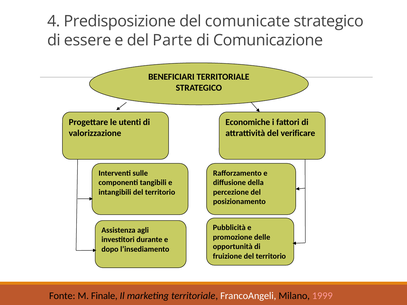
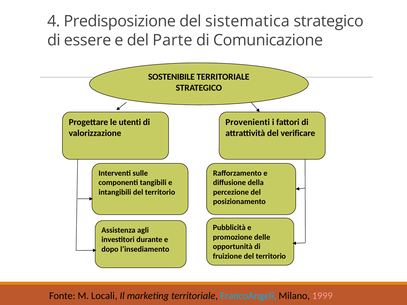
comunicate: comunicate -> sistematica
BENEFICIARI: BENEFICIARI -> SOSTENIBILE
Economiche: Economiche -> Provenienti
Finale: Finale -> Locali
FrancoAngeli colour: white -> light blue
